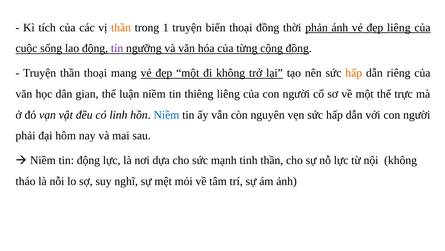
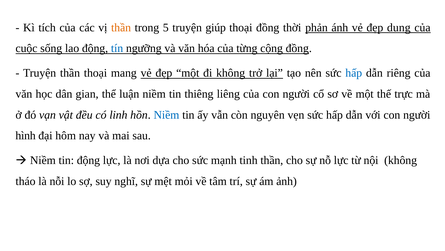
1: 1 -> 5
biến: biến -> giúp
đẹp liêng: liêng -> dung
tín colour: purple -> blue
hấp at (354, 73) colour: orange -> blue
phải: phải -> hình
